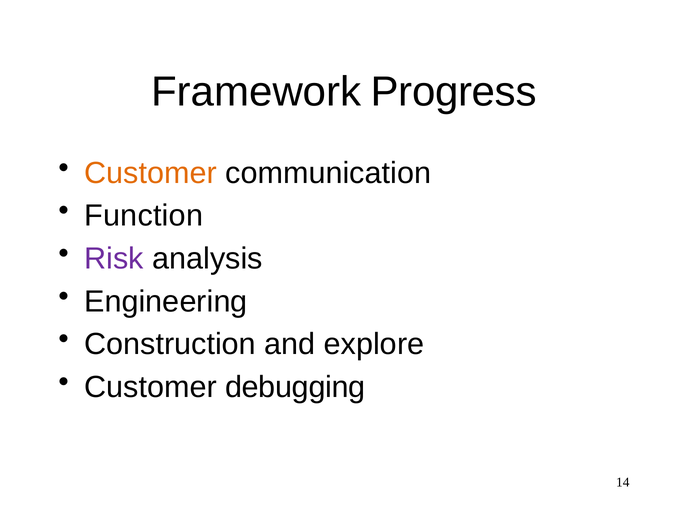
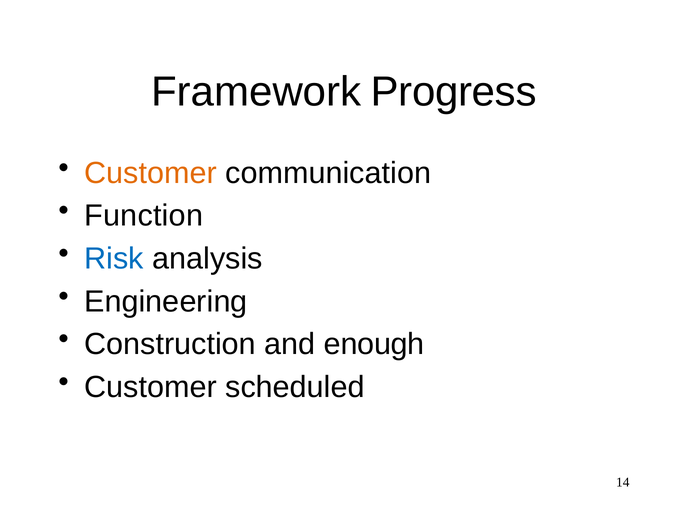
Risk colour: purple -> blue
explore: explore -> enough
debugging: debugging -> scheduled
